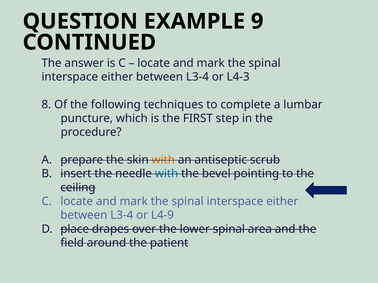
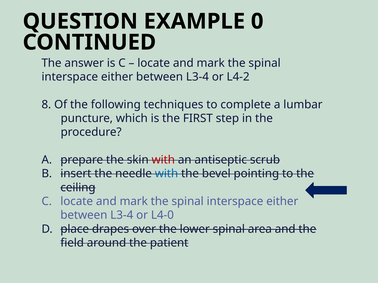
9: 9 -> 0
L4-3: L4-3 -> L4-2
with at (163, 160) colour: orange -> red
L4-9: L4-9 -> L4-0
